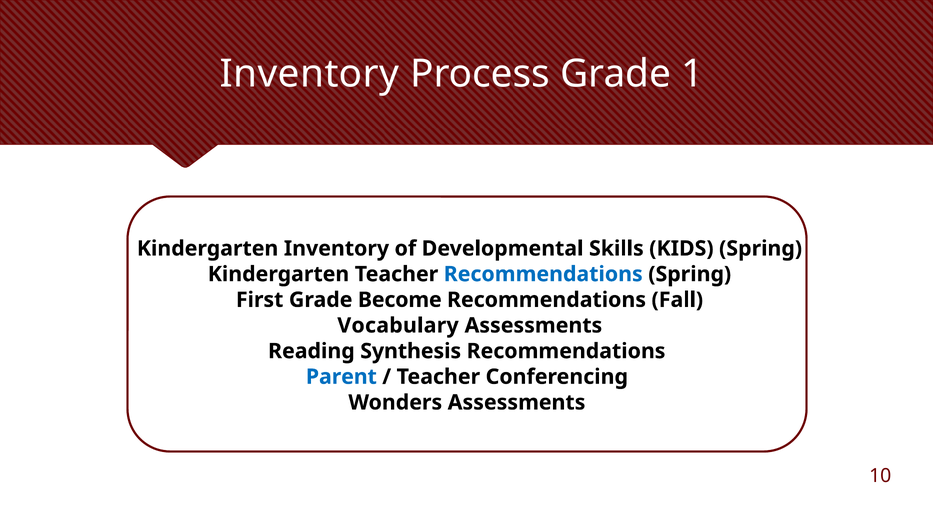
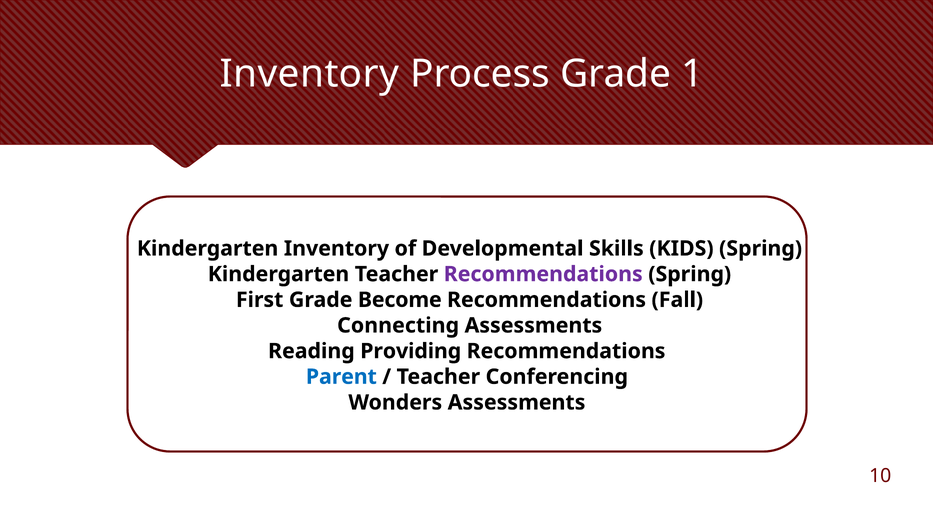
Recommendations at (543, 274) colour: blue -> purple
Vocabulary: Vocabulary -> Connecting
Synthesis: Synthesis -> Providing
